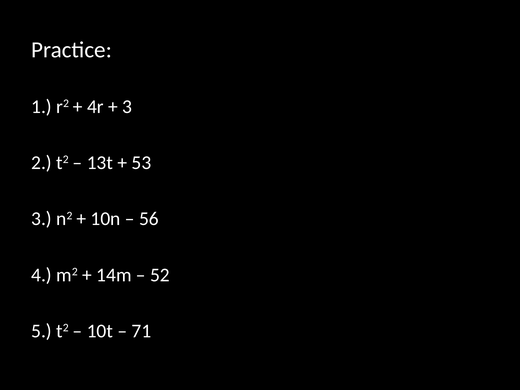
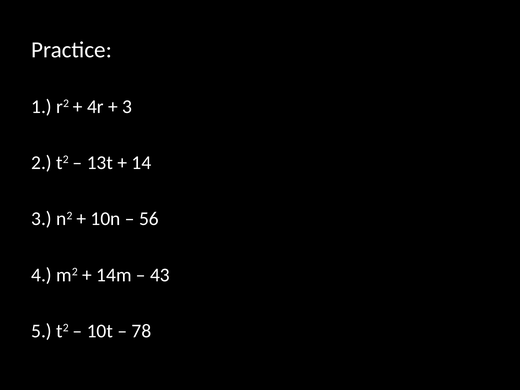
53: 53 -> 14
52: 52 -> 43
71: 71 -> 78
